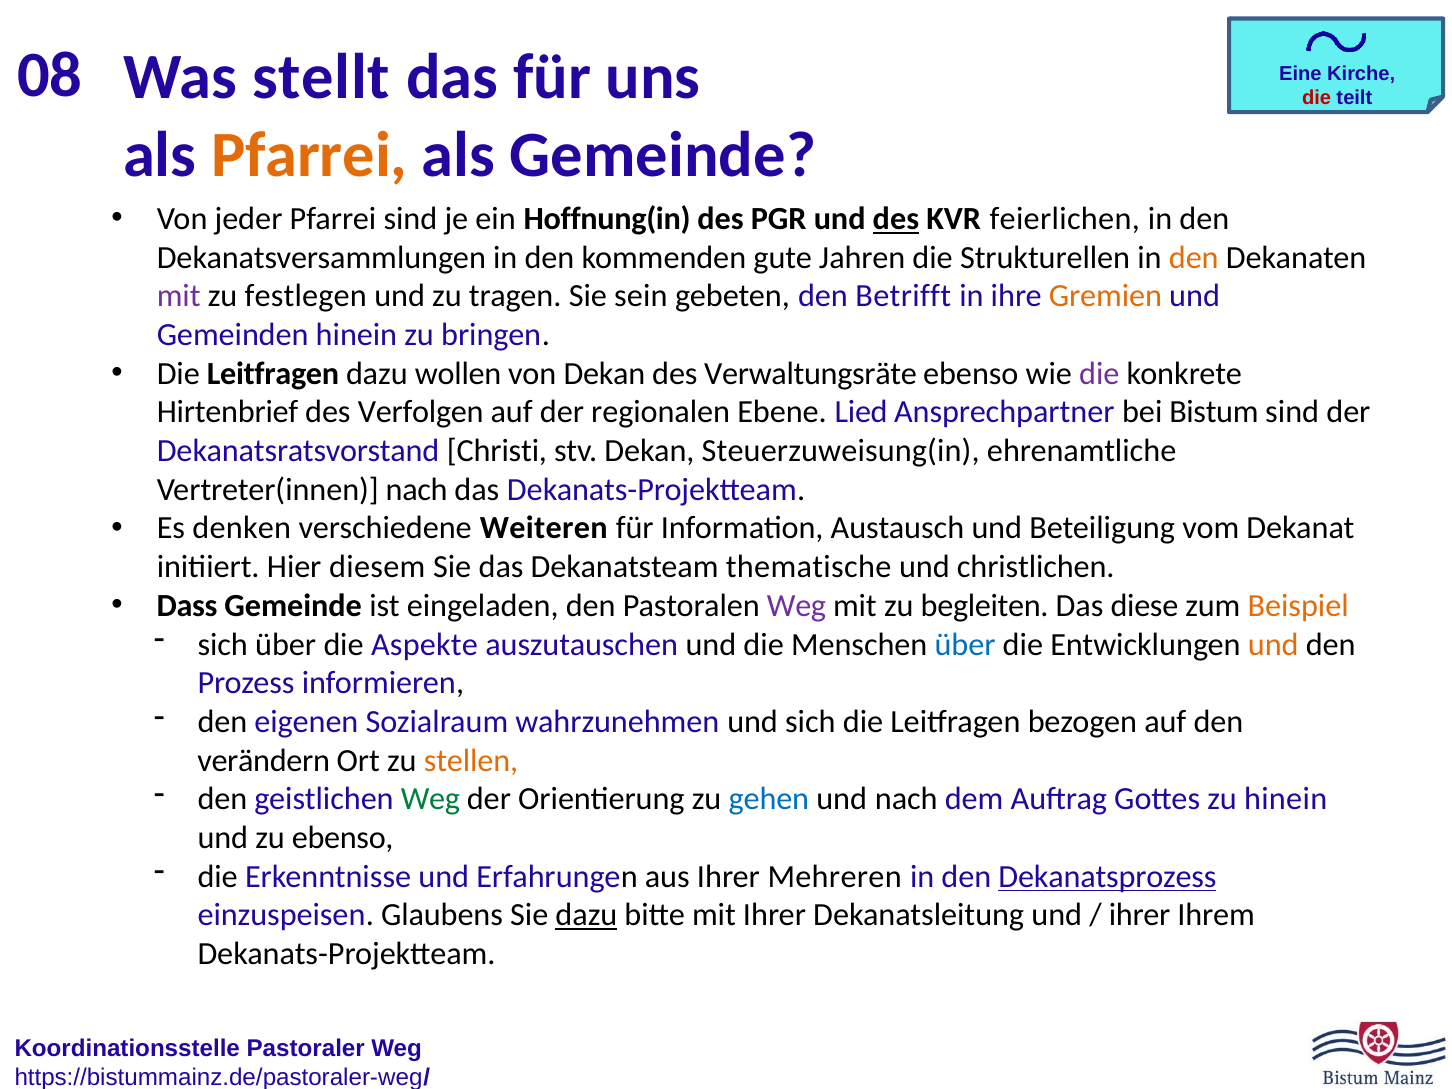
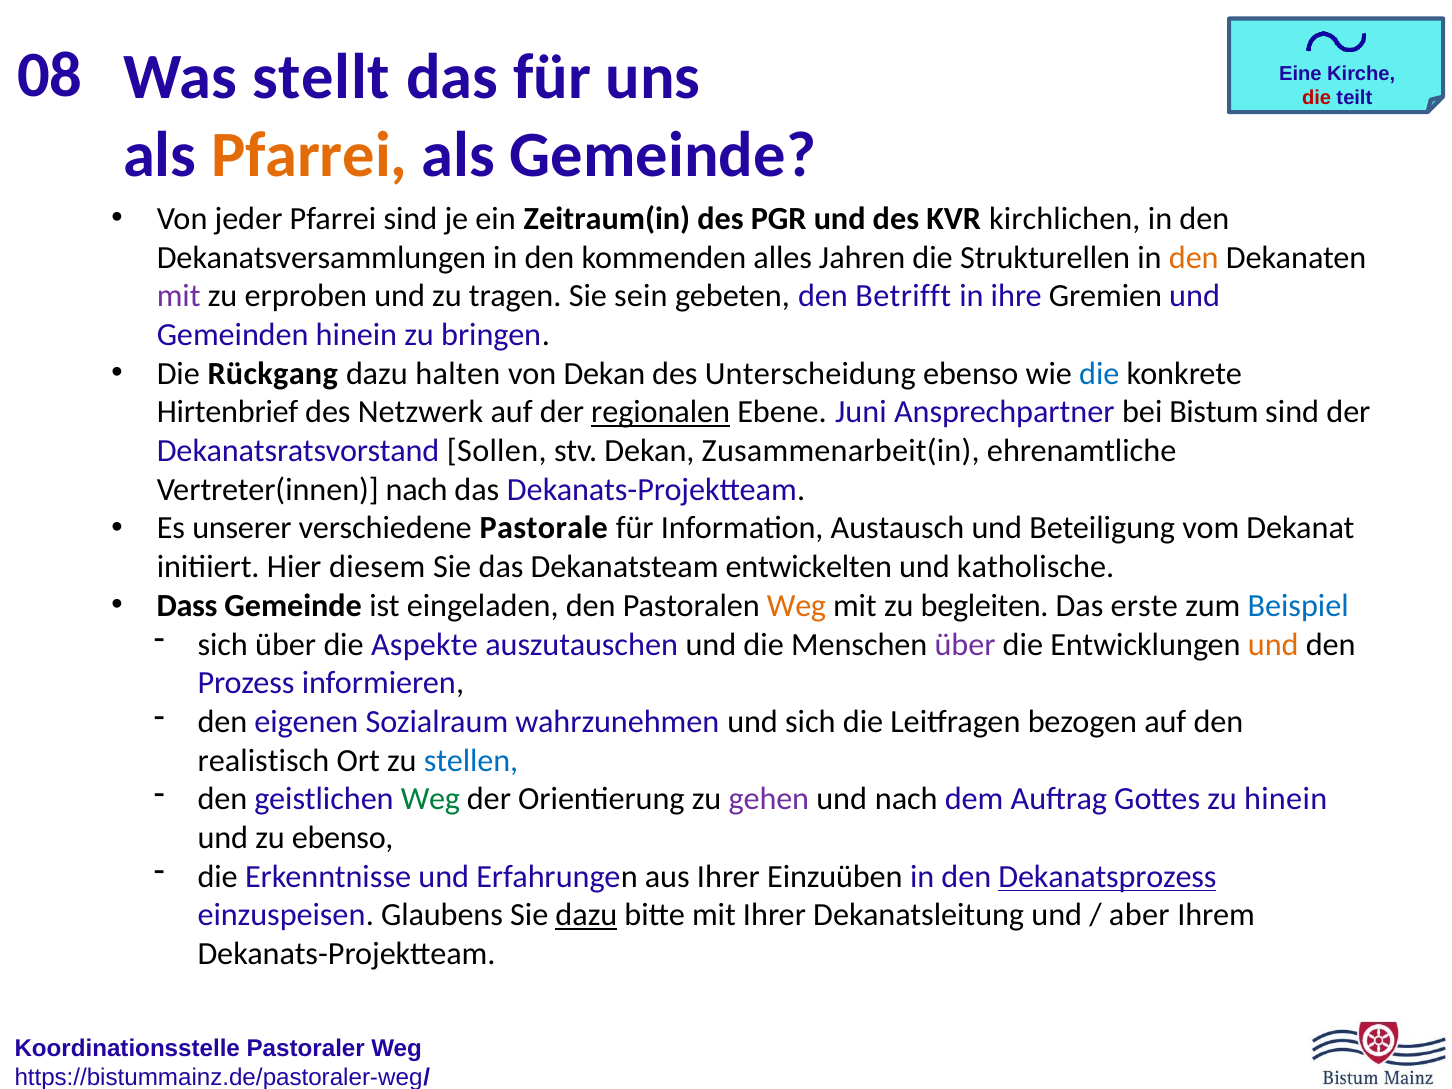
Hoffnung(in: Hoffnung(in -> Zeitraum(in
des at (896, 219) underline: present -> none
feierlichen: feierlichen -> kirchlichen
gute: gute -> alles
festlegen: festlegen -> erproben
Gremien colour: orange -> black
Leitfragen at (273, 374): Leitfragen -> Rückgang
wollen: wollen -> halten
Verwaltungsräte: Verwaltungsräte -> Unterscheidung
die at (1099, 374) colour: purple -> blue
Verfolgen: Verfolgen -> Netzwerk
regionalen underline: none -> present
Lied: Lied -> Juni
Christi: Christi -> Sollen
Steuerzuweisung(in: Steuerzuweisung(in -> Zusammenarbeit(in
denken: denken -> unserer
Weiteren: Weiteren -> Pastorale
thematische: thematische -> entwickelten
christlichen: christlichen -> katholische
Weg at (797, 606) colour: purple -> orange
diese: diese -> erste
Beispiel colour: orange -> blue
über at (965, 644) colour: blue -> purple
verändern: verändern -> realistisch
stellen colour: orange -> blue
gehen colour: blue -> purple
Mehreren: Mehreren -> Einzuüben
ihrer at (1140, 915): ihrer -> aber
